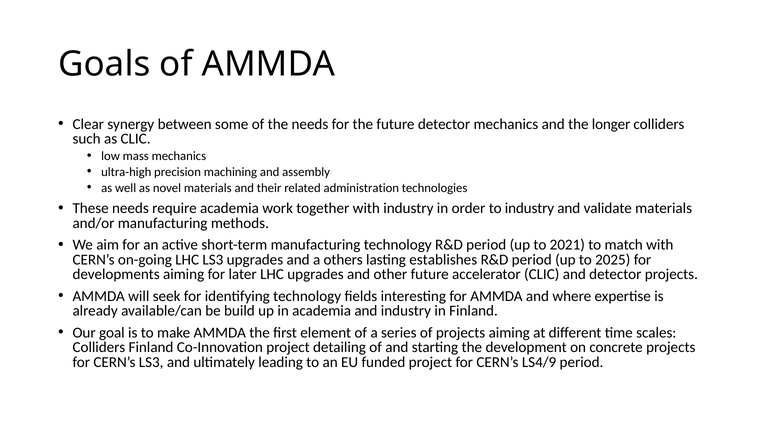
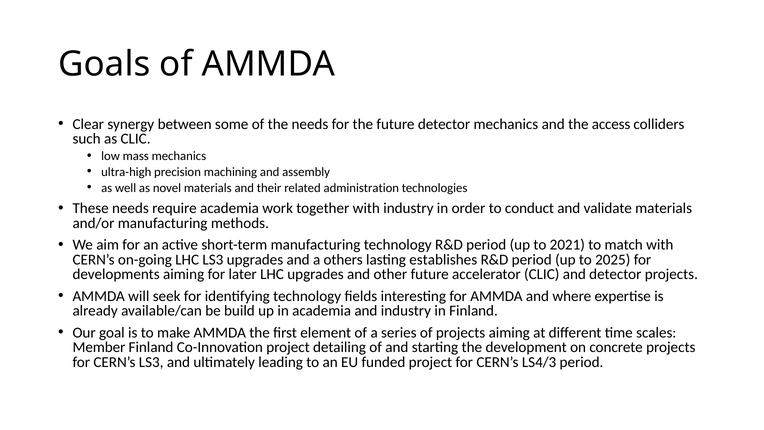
longer: longer -> access
to industry: industry -> conduct
Colliders at (99, 347): Colliders -> Member
LS4/9: LS4/9 -> LS4/3
